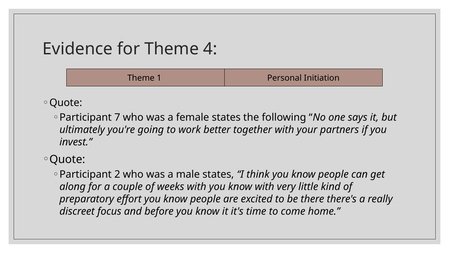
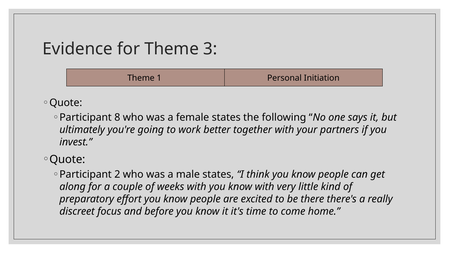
4: 4 -> 3
7: 7 -> 8
